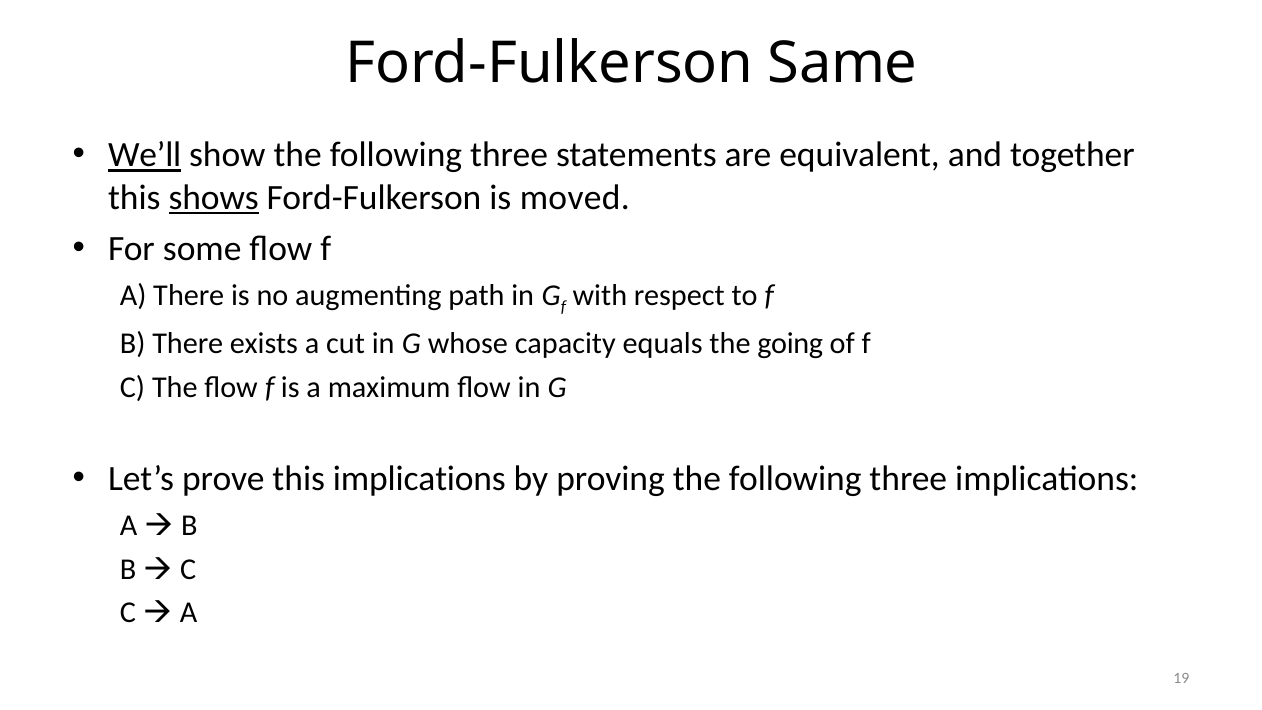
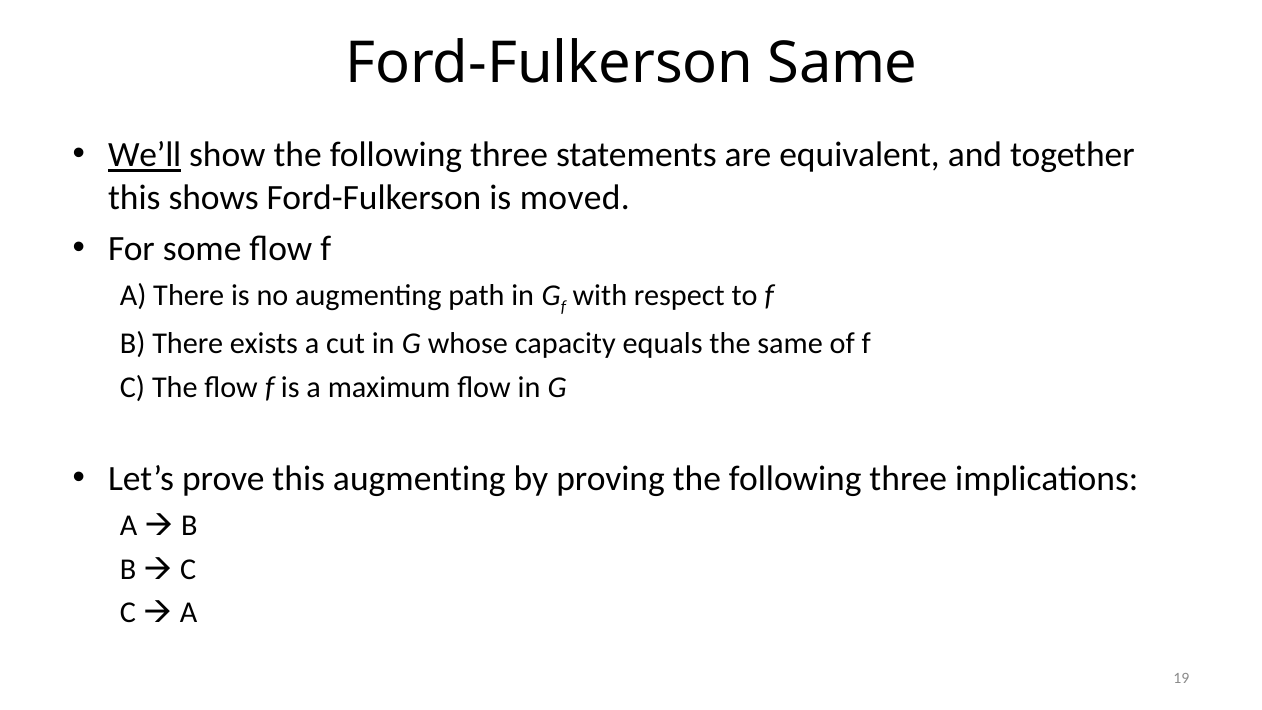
shows underline: present -> none
the going: going -> same
this implications: implications -> augmenting
